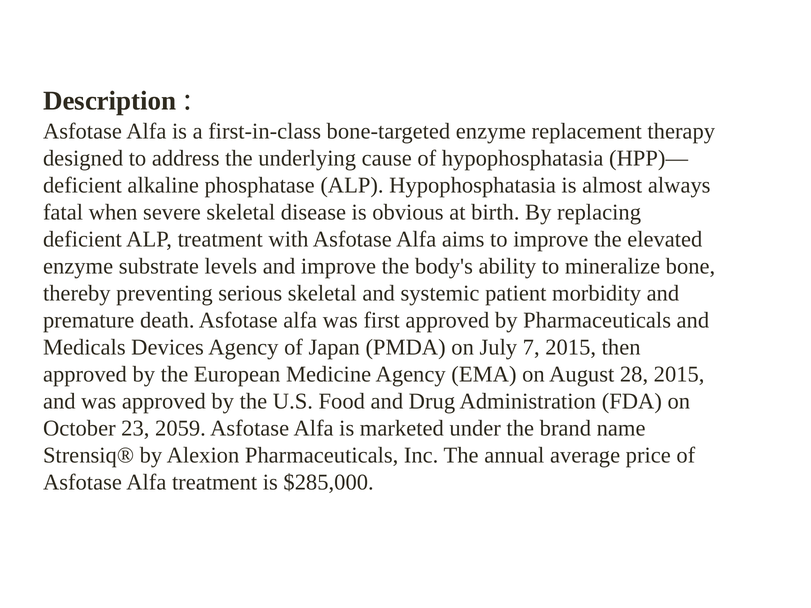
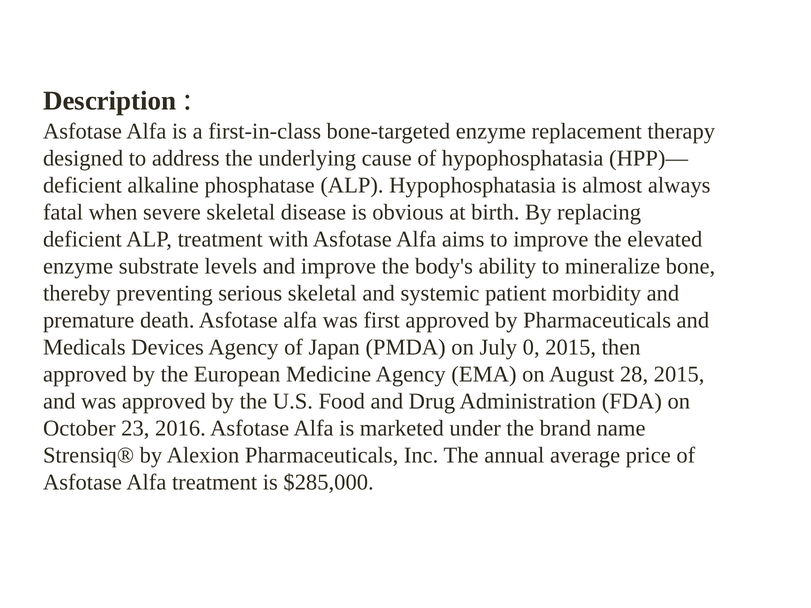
7: 7 -> 0
2059: 2059 -> 2016
